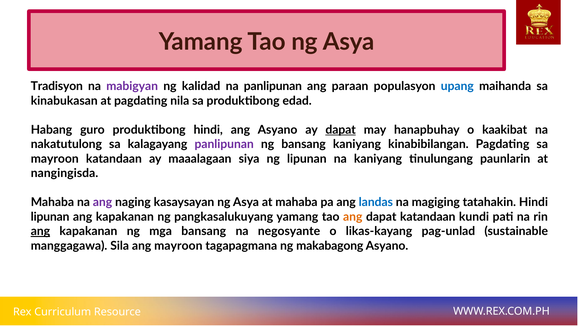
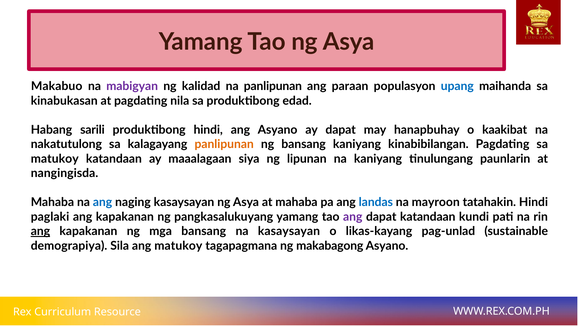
Tradisyon: Tradisyon -> Makabuo
guro: guro -> sarili
dapat at (341, 130) underline: present -> none
panlipunan at (224, 144) colour: purple -> orange
mayroon at (55, 159): mayroon -> matukoy
ang at (103, 202) colour: purple -> blue
magiging: magiging -> mayroon
lipunan at (50, 217): lipunan -> paglaki
ang at (353, 217) colour: orange -> purple
na negosyante: negosyante -> kasaysayan
manggagawa: manggagawa -> demograpiya
ang mayroon: mayroon -> matukoy
